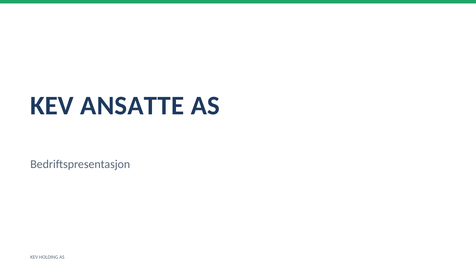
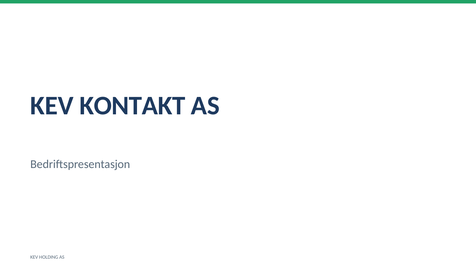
ANSATTE: ANSATTE -> KONTAKT
